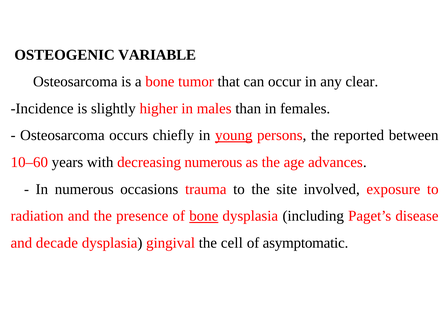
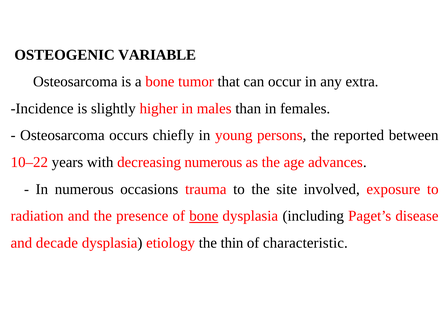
clear: clear -> extra
young underline: present -> none
10–60: 10–60 -> 10–22
gingival: gingival -> etiology
cell: cell -> thin
asymptomatic: asymptomatic -> characteristic
